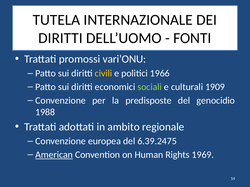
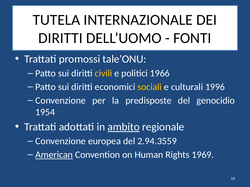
vari’ONU: vari’ONU -> tale’ONU
sociali colour: light green -> yellow
1909: 1909 -> 1996
1988: 1988 -> 1954
ambito underline: none -> present
6.39.2475: 6.39.2475 -> 2.94.3559
